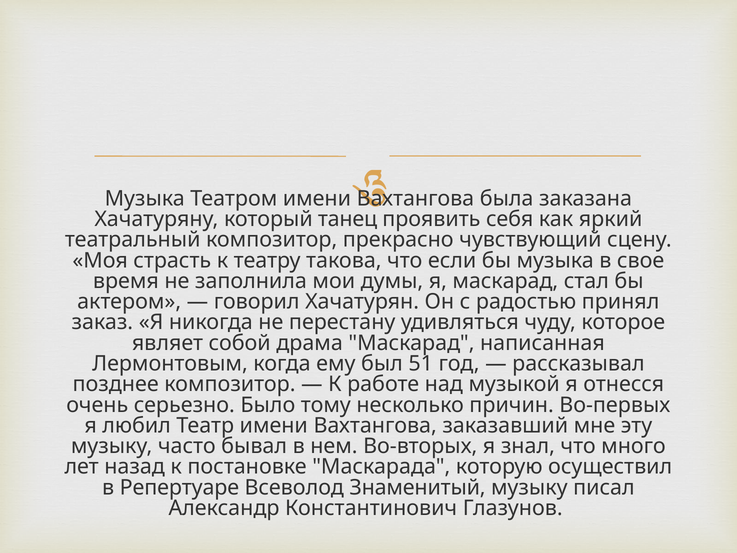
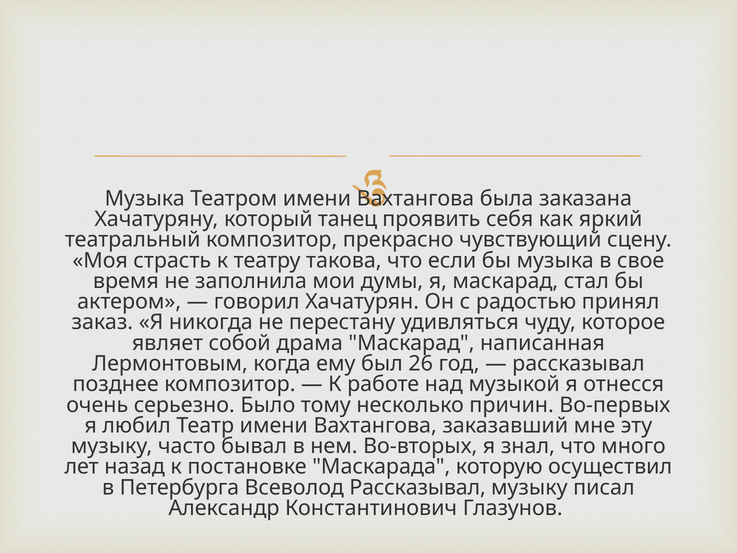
51: 51 -> 26
Репертуаре: Репертуаре -> Петербурга
Всеволод Знаменитый: Знаменитый -> Рассказывал
